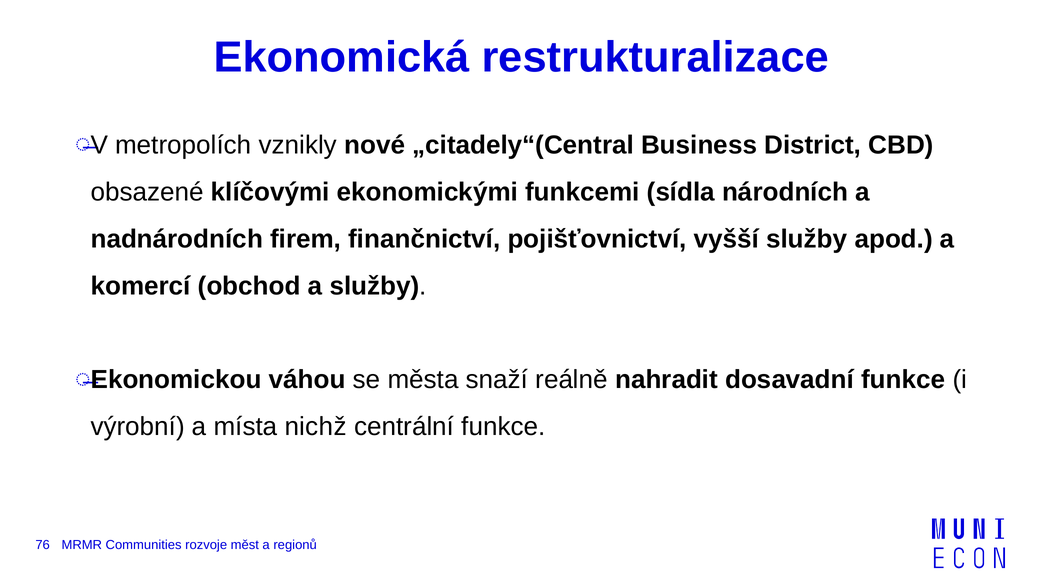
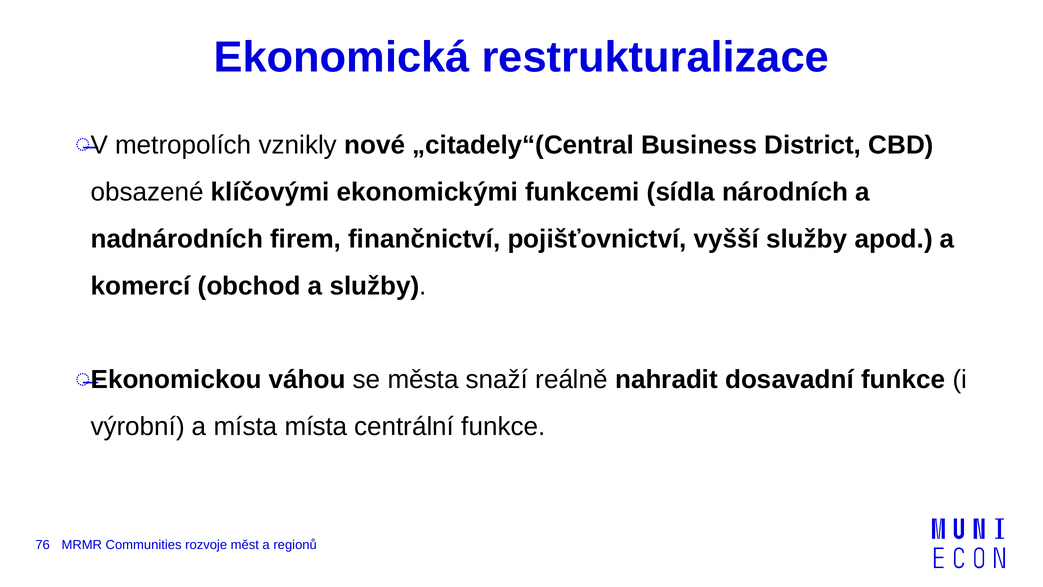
místa nichž: nichž -> místa
